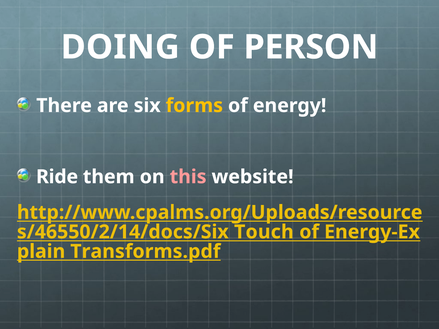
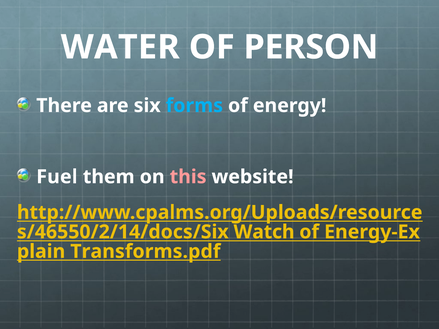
DOING: DOING -> WATER
forms colour: yellow -> light blue
Ride: Ride -> Fuel
Touch: Touch -> Watch
